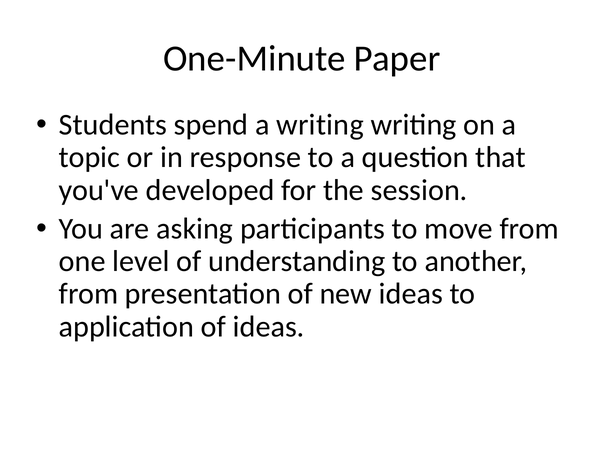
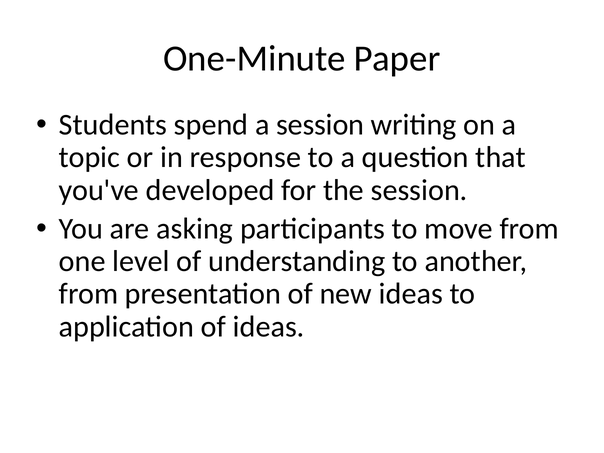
a writing: writing -> session
